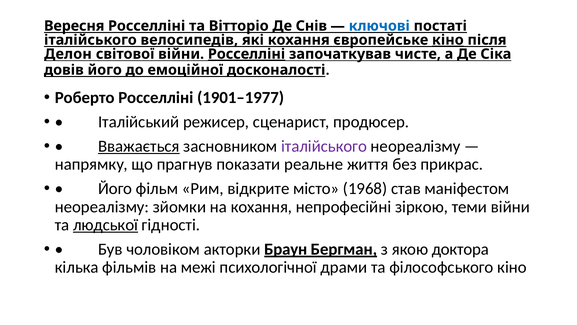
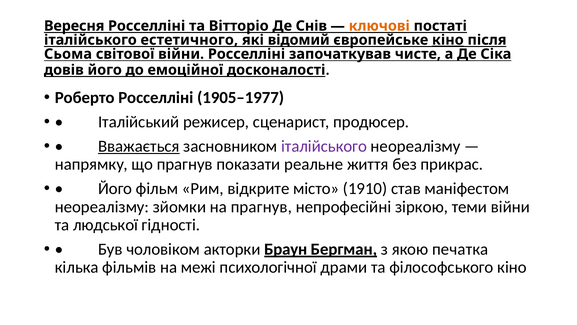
ключові colour: blue -> orange
велосипедів: велосипедів -> естетичного
які кохання: кохання -> відомий
Делон: Делон -> Сьома
Росселліні at (247, 54) underline: present -> none
1901–1977: 1901–1977 -> 1905–1977
1968: 1968 -> 1910
на кохання: кохання -> прагнув
людської underline: present -> none
доктора: доктора -> печатка
